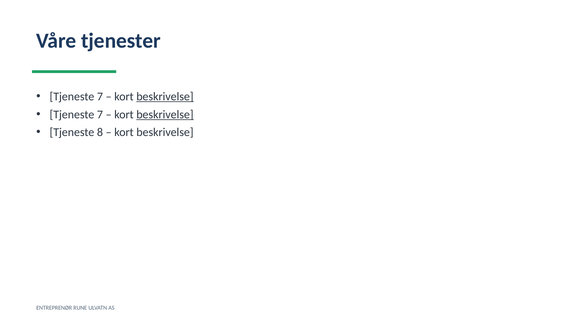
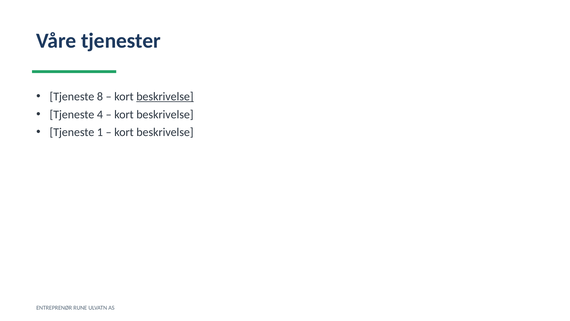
7 at (100, 97): 7 -> 8
7 at (100, 114): 7 -> 4
beskrivelse at (165, 114) underline: present -> none
8: 8 -> 1
